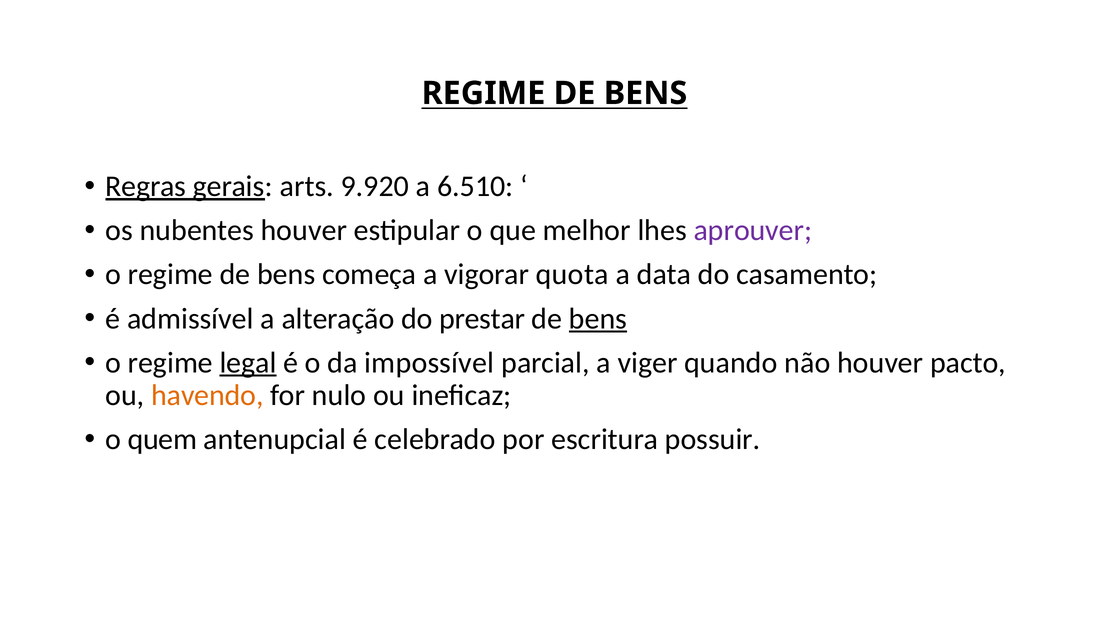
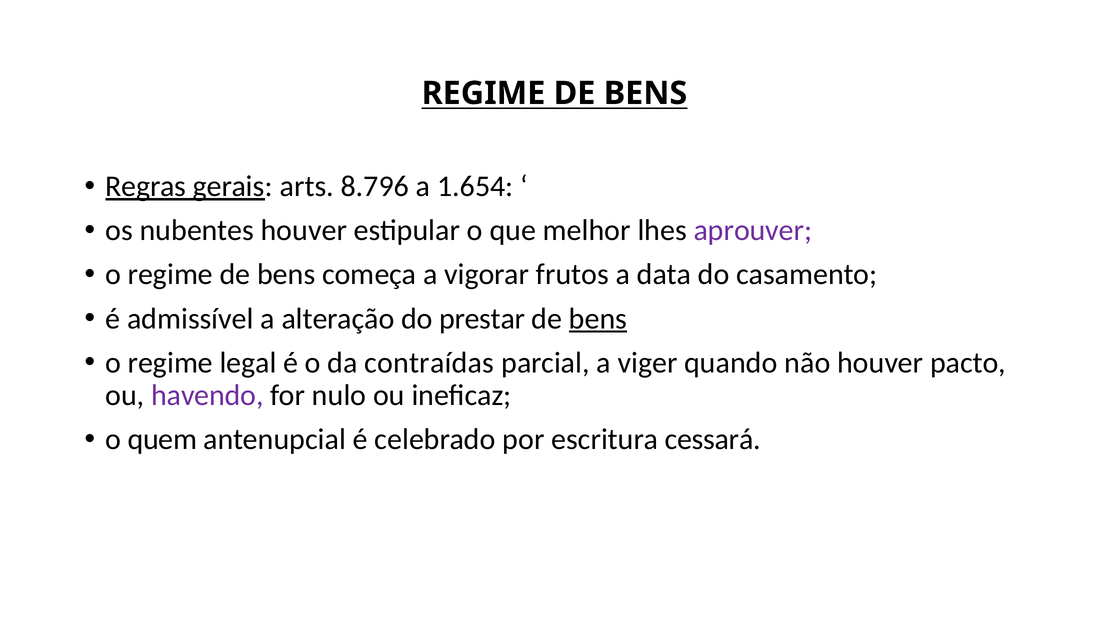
9.920: 9.920 -> 8.796
6.510: 6.510 -> 1.654
quota: quota -> frutos
legal underline: present -> none
impossível: impossível -> contraídas
havendo colour: orange -> purple
possuir: possuir -> cessará
